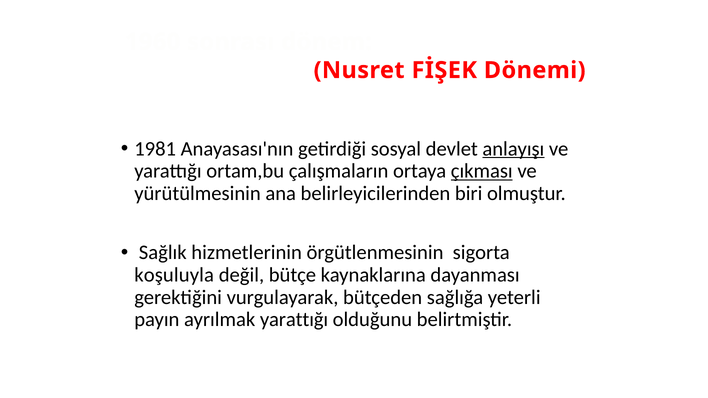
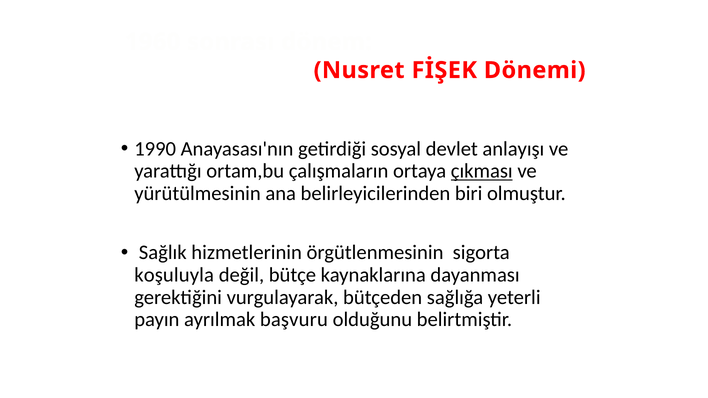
1981: 1981 -> 1990
anlayışı underline: present -> none
ayrılmak yarattığı: yarattığı -> başvuru
